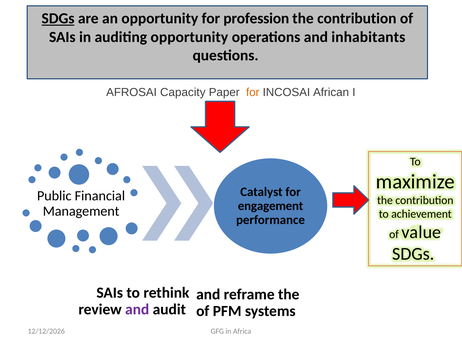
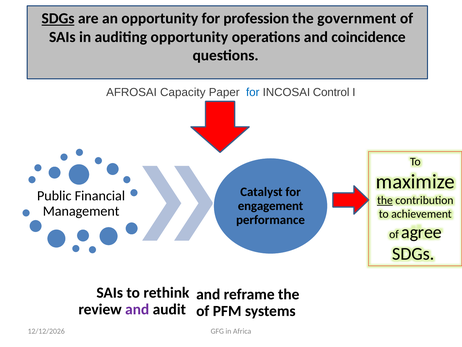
contribution at (357, 19): contribution -> government
inhabitants: inhabitants -> coincidence
for at (253, 92) colour: orange -> blue
African: African -> Control
the at (385, 200) underline: none -> present
value: value -> agree
